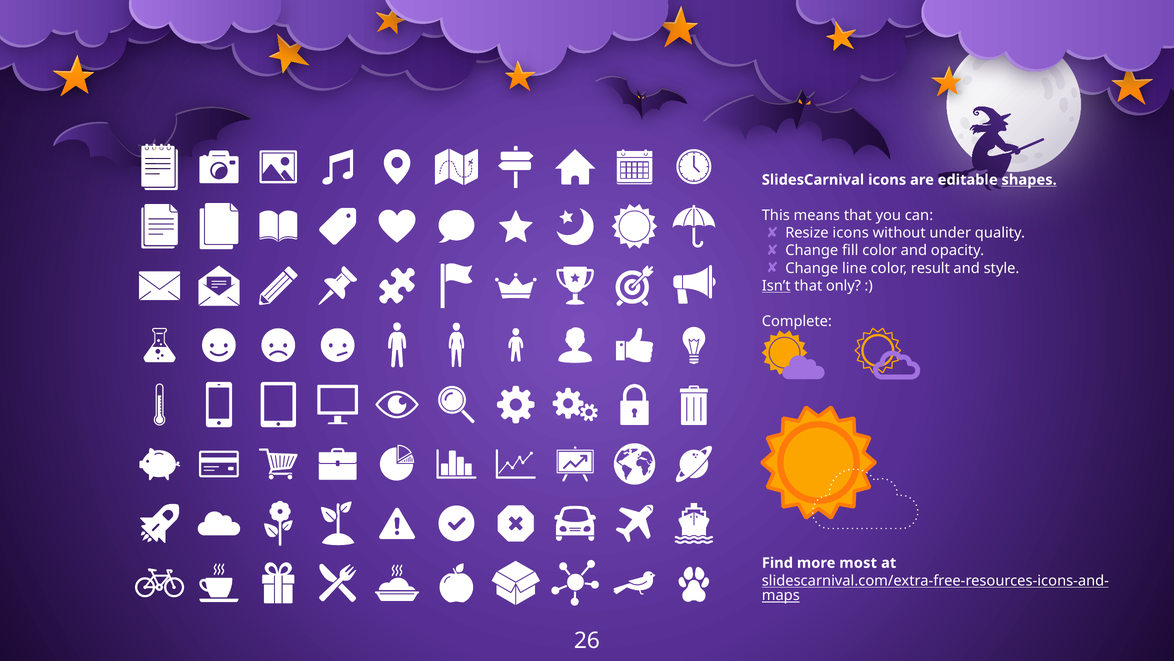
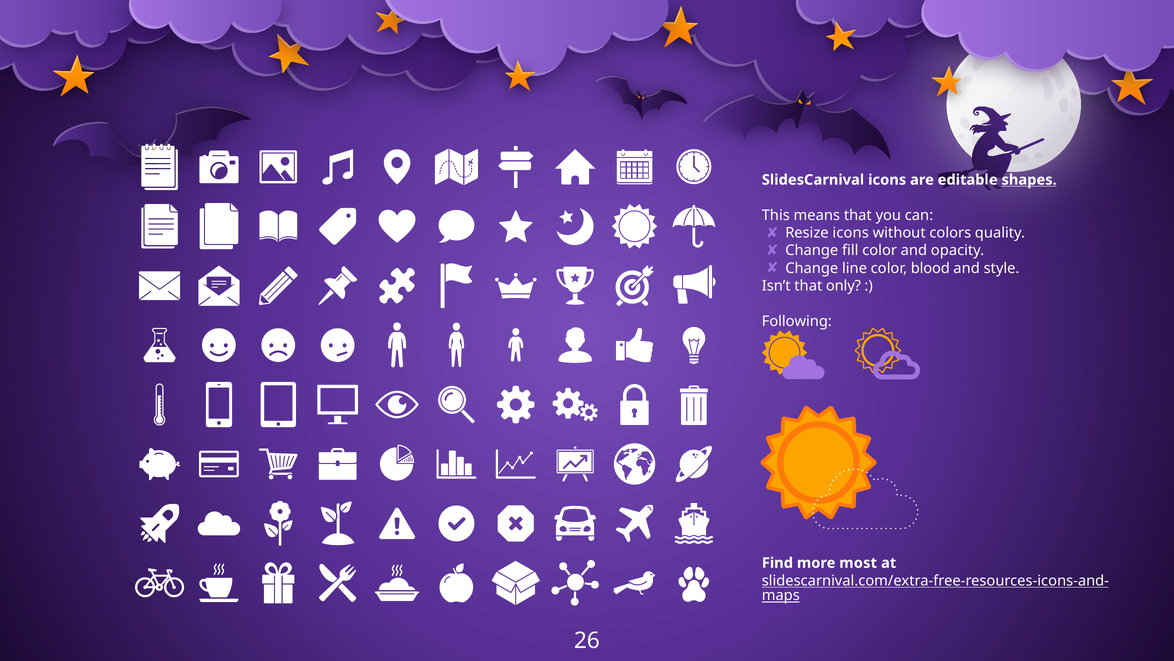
under: under -> colors
result: result -> blood
Isn’t underline: present -> none
Complete: Complete -> Following
